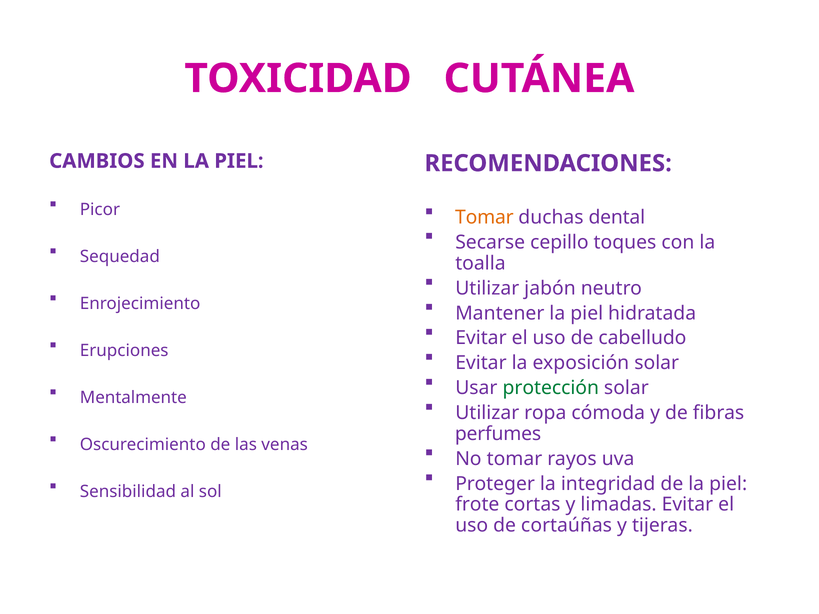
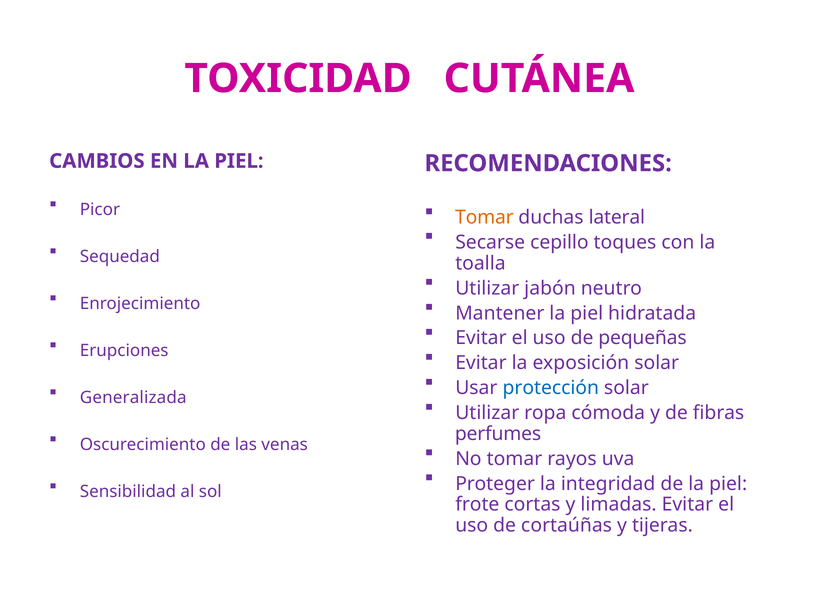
dental: dental -> lateral
cabelludo: cabelludo -> pequeñas
protección colour: green -> blue
Mentalmente: Mentalmente -> Generalizada
